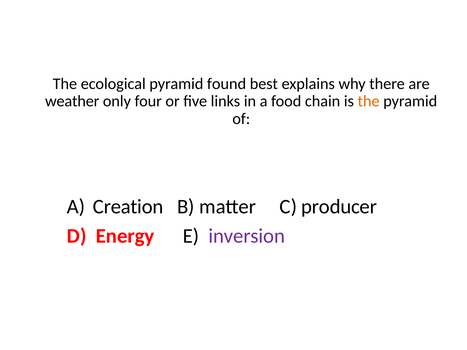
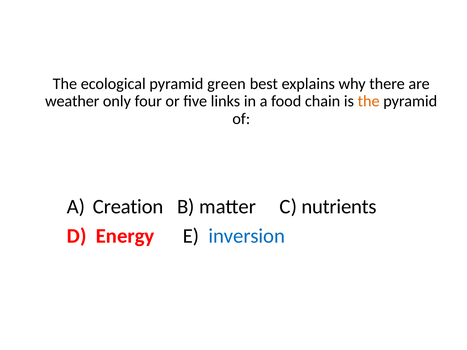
found: found -> green
producer: producer -> nutrients
inversion colour: purple -> blue
